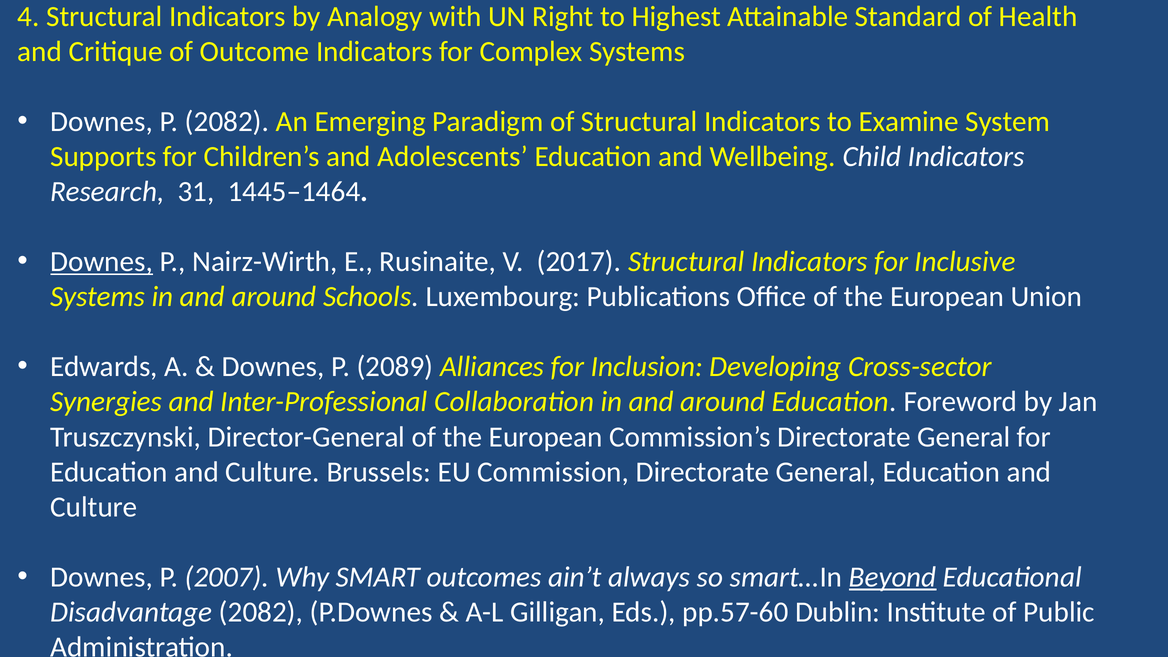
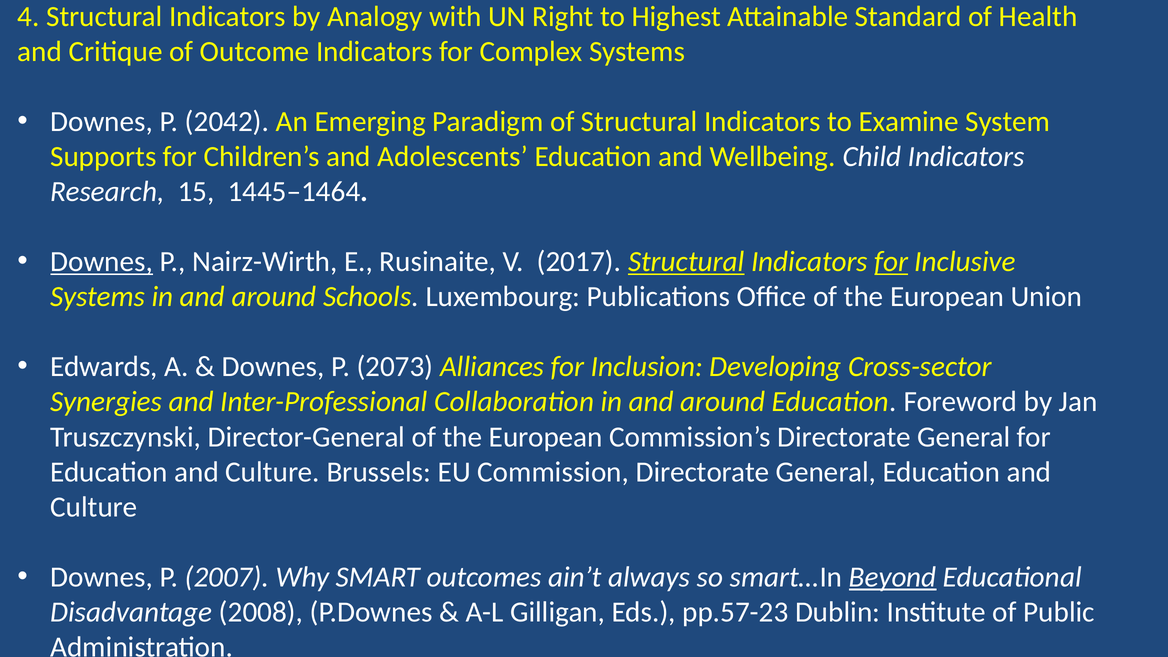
P 2082: 2082 -> 2042
31: 31 -> 15
Structural at (686, 262) underline: none -> present
for at (891, 262) underline: none -> present
2089: 2089 -> 2073
Disadvantage 2082: 2082 -> 2008
pp.57-60: pp.57-60 -> pp.57-23
